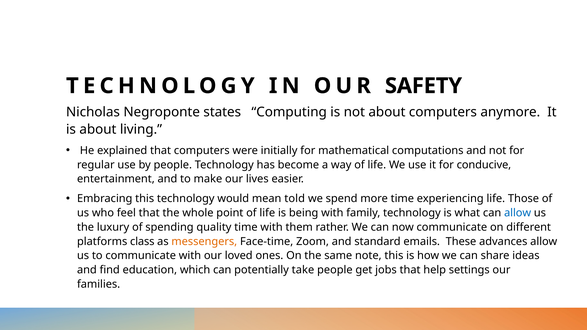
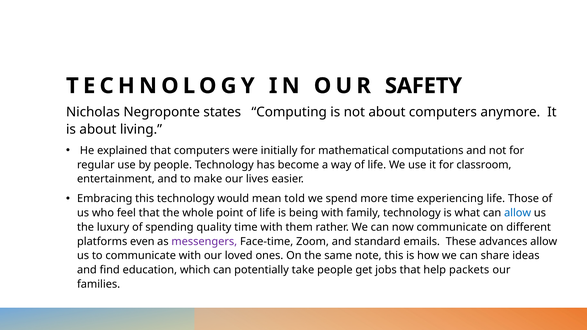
conducive: conducive -> classroom
class: class -> even
messengers colour: orange -> purple
settings: settings -> packets
